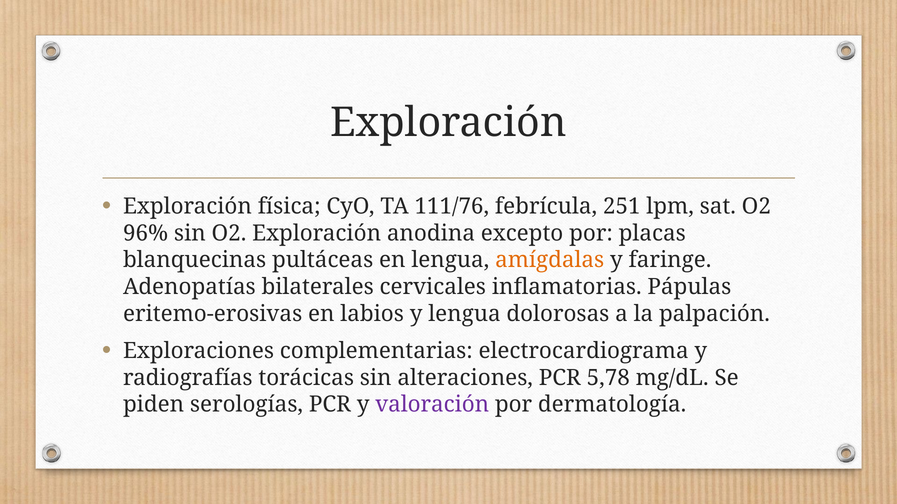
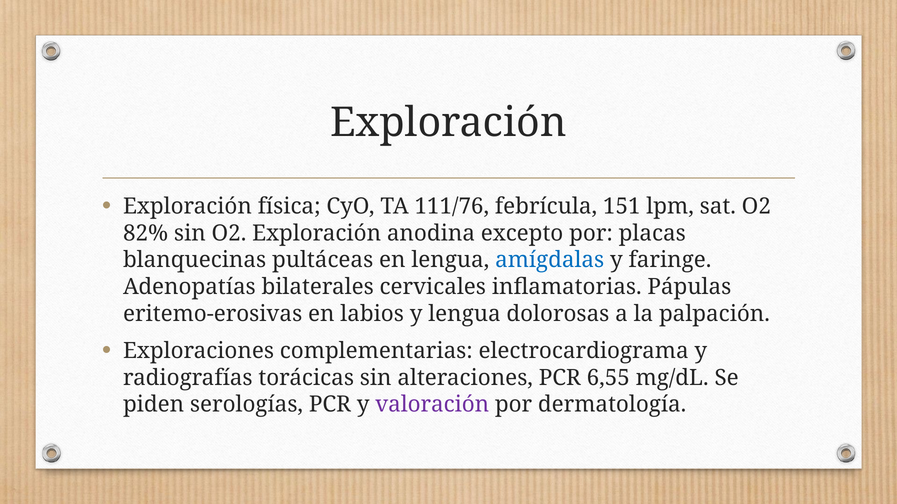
251: 251 -> 151
96%: 96% -> 82%
amígdalas colour: orange -> blue
5,78: 5,78 -> 6,55
